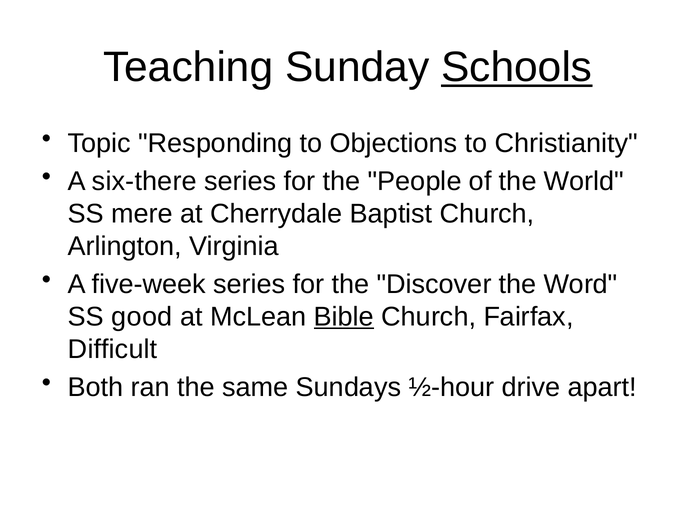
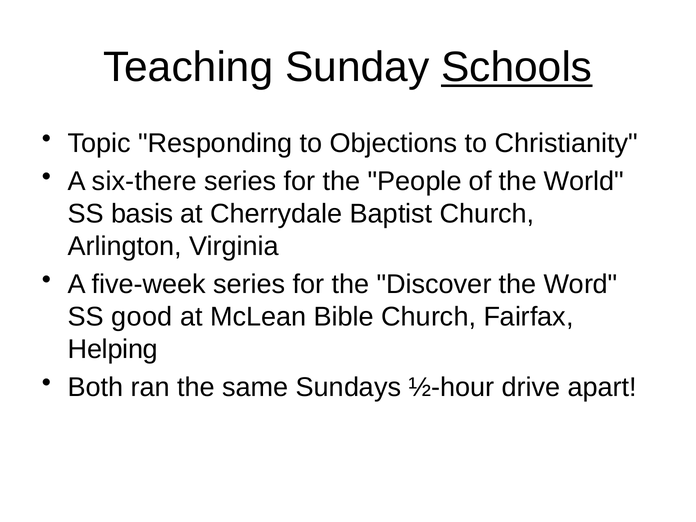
mere: mere -> basis
Bible underline: present -> none
Difficult: Difficult -> Helping
